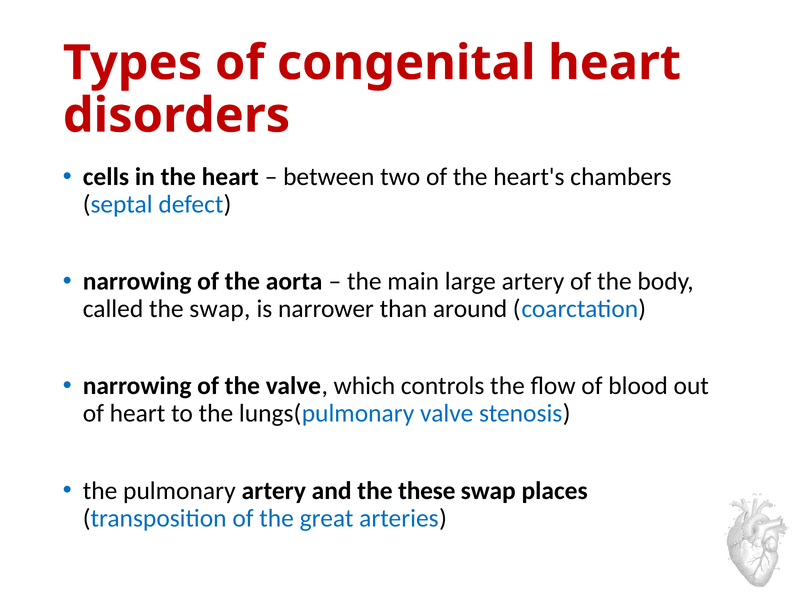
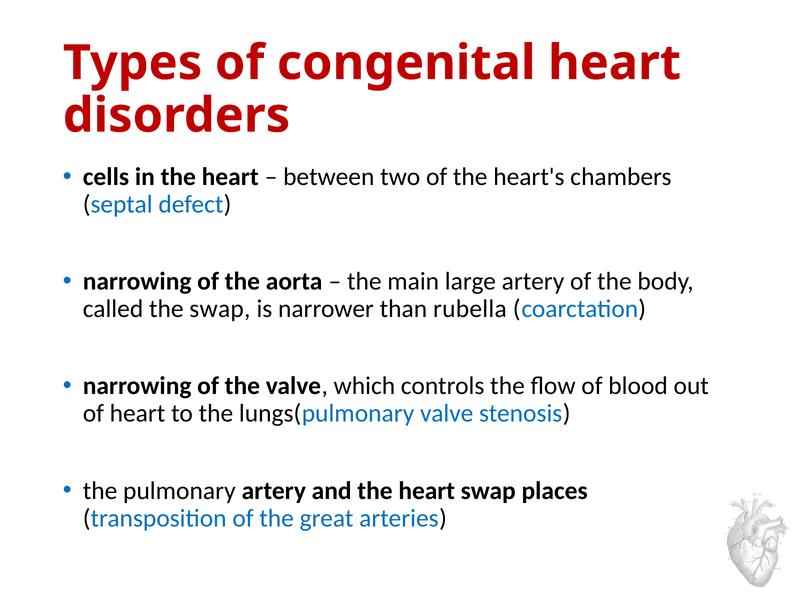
around: around -> rubella
and the these: these -> heart
